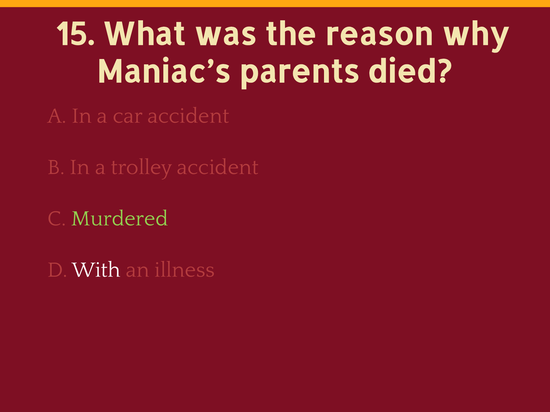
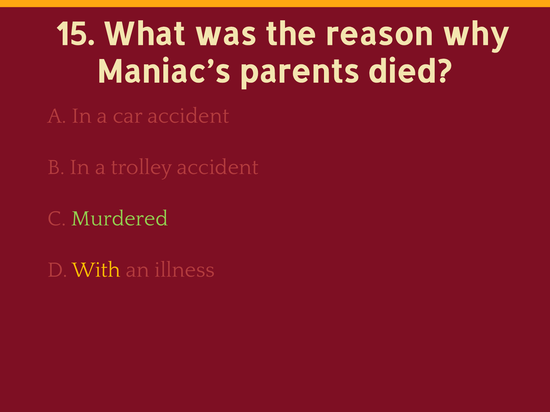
With colour: white -> yellow
